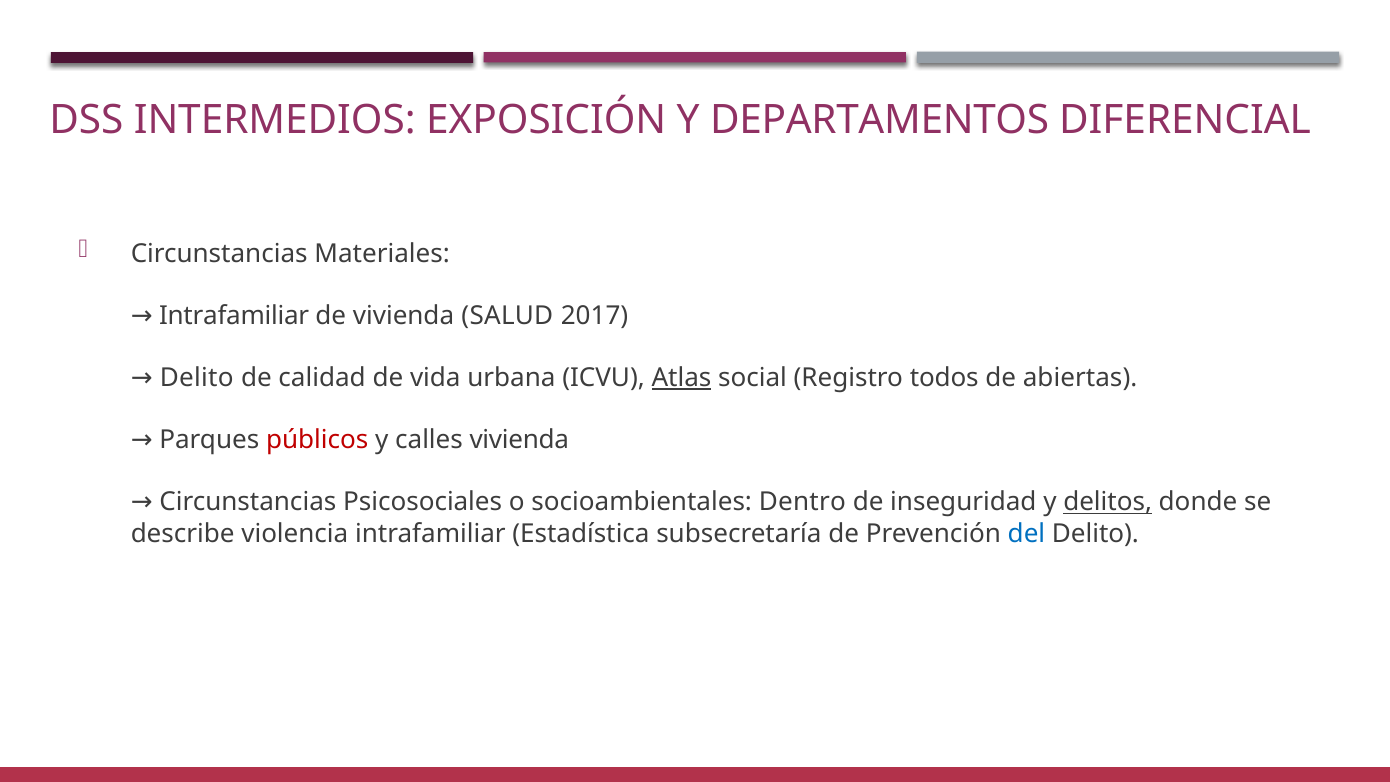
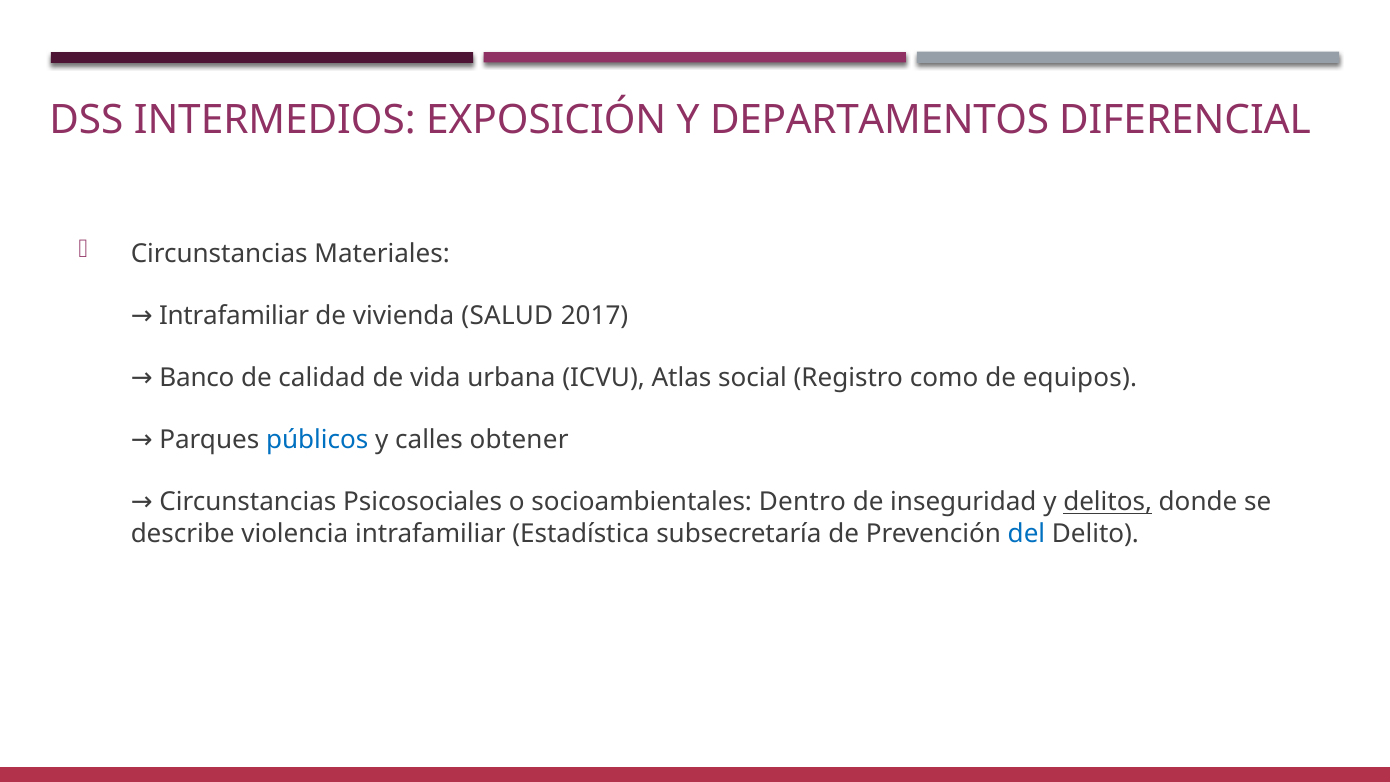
Delito at (197, 378): Delito -> Banco
Atlas underline: present -> none
todos: todos -> como
abiertas: abiertas -> equipos
públicos colour: red -> blue
calles vivienda: vivienda -> obtener
